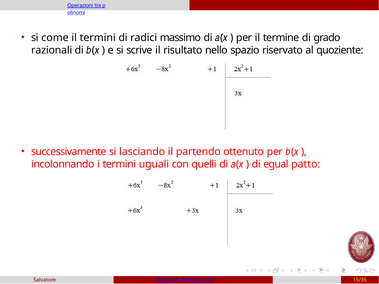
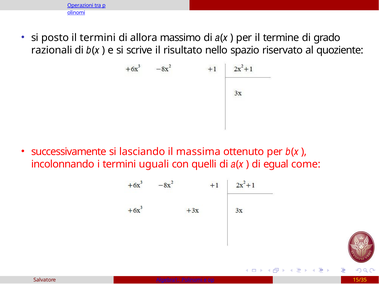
come: come -> posto
radici: radici -> allora
partendo: partendo -> massima
patto: patto -> come
